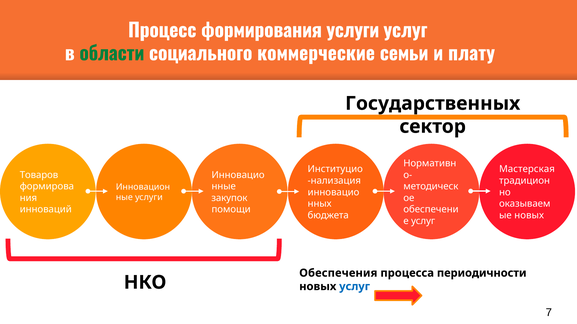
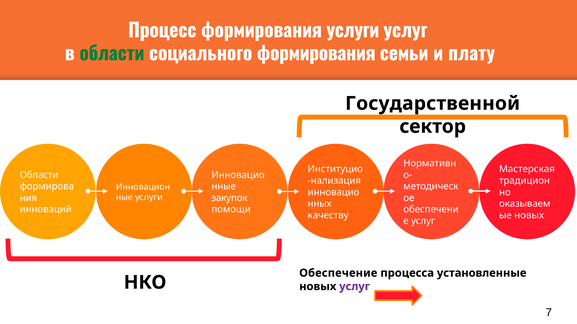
социального коммерческие: коммерческие -> формирования
Государственных: Государственных -> Государственной
Товаров at (39, 175): Товаров -> Области
бюджета: бюджета -> качеству
Обеспечения: Обеспечения -> Обеспечение
периодичности: периодичности -> установленные
услуг at (355, 287) colour: blue -> purple
